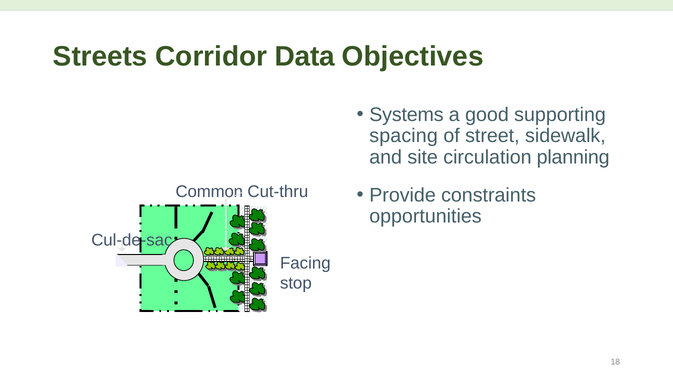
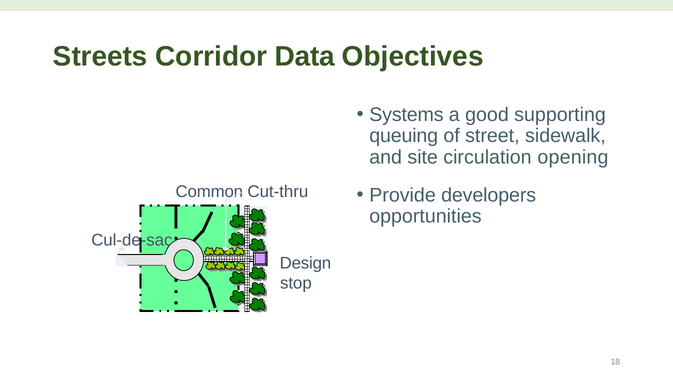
spacing: spacing -> queuing
planning: planning -> opening
constraints: constraints -> developers
Facing: Facing -> Design
